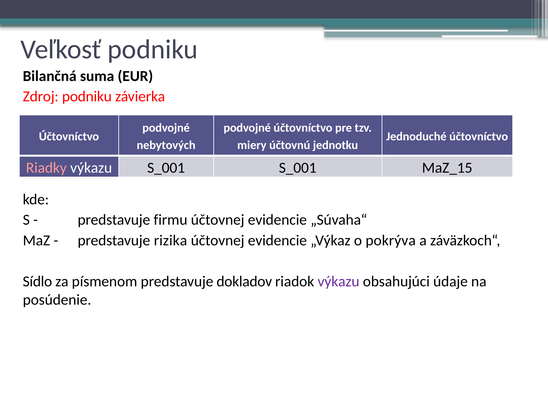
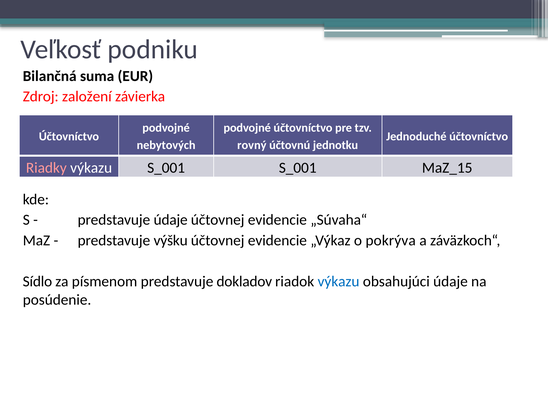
Zdroj podniku: podniku -> založení
miery: miery -> rovný
predstavuje firmu: firmu -> údaje
rizika: rizika -> výšku
výkazu at (339, 282) colour: purple -> blue
